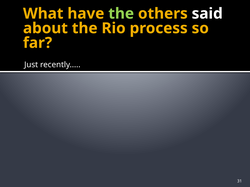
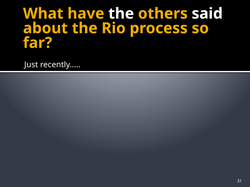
the at (121, 14) colour: light green -> white
